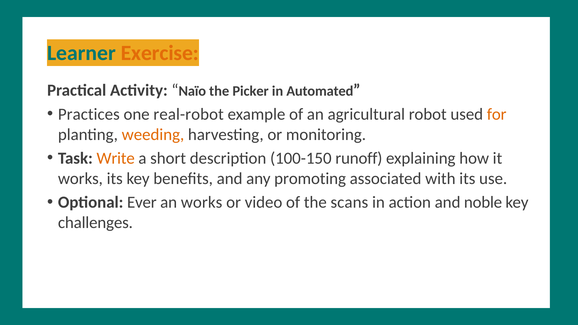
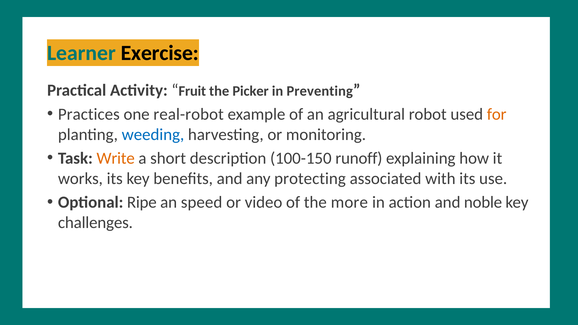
Exercise colour: orange -> black
Naïo: Naïo -> Fruit
Automated: Automated -> Preventing
weeding colour: orange -> blue
promoting: promoting -> protecting
Ever: Ever -> Ripe
an works: works -> speed
scans: scans -> more
